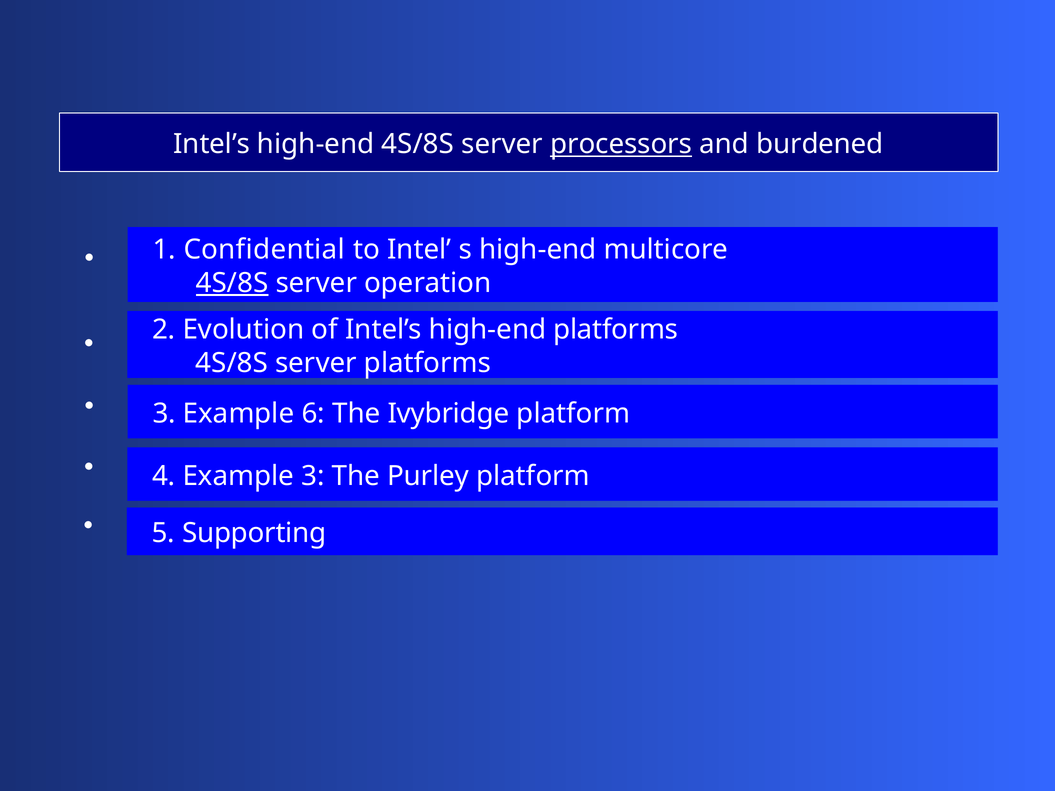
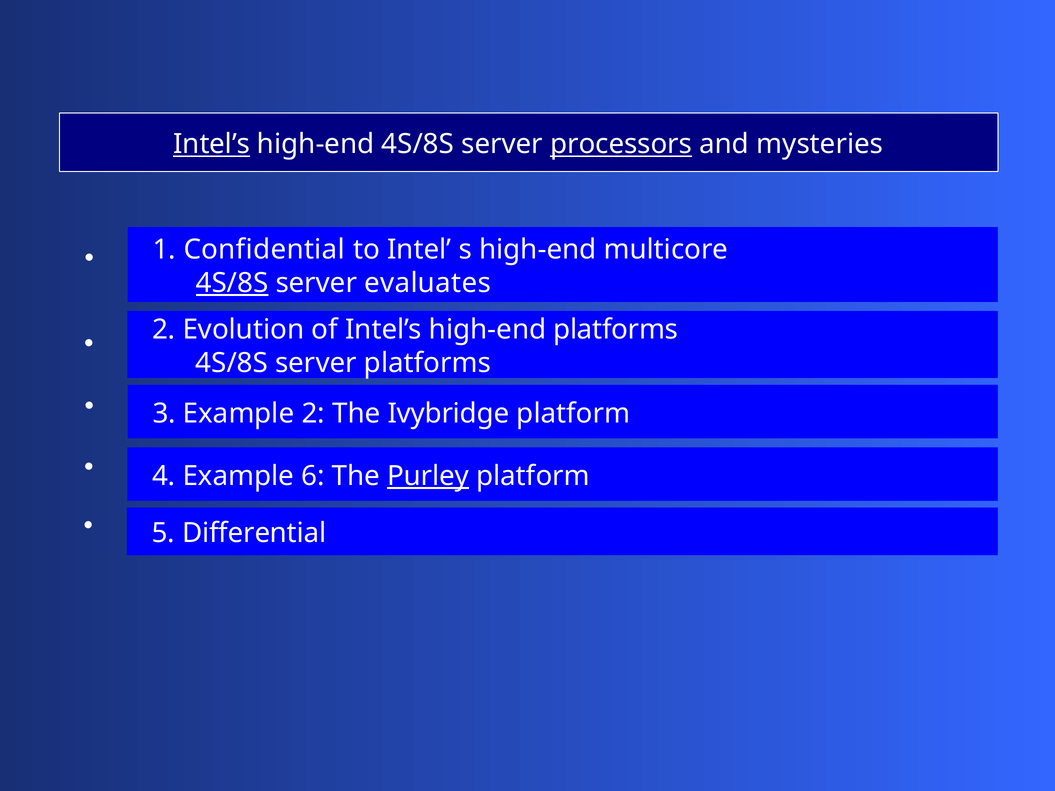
Intel’s at (212, 144) underline: none -> present
burdened: burdened -> mysteries
operation: operation -> evaluates
Example 6: 6 -> 2
Example 3: 3 -> 6
Purley underline: none -> present
Supporting: Supporting -> Differential
